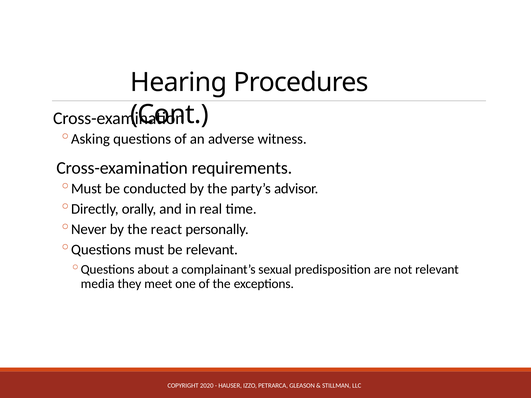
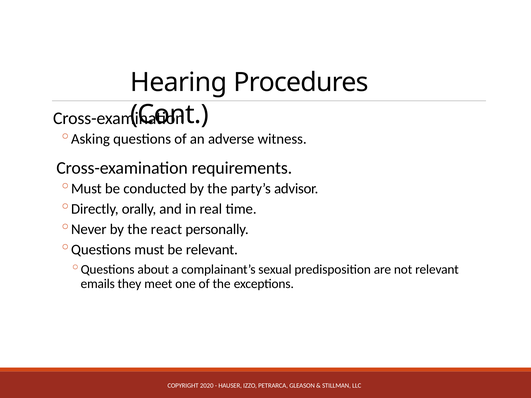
media: media -> emails
